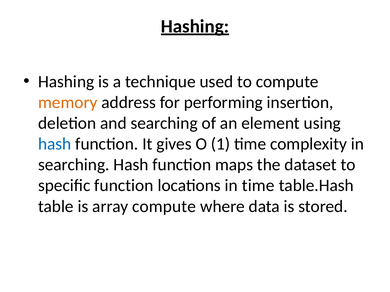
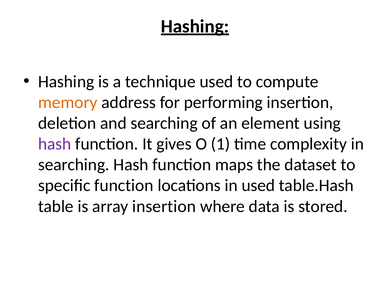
hash at (55, 144) colour: blue -> purple
in time: time -> used
array compute: compute -> insertion
